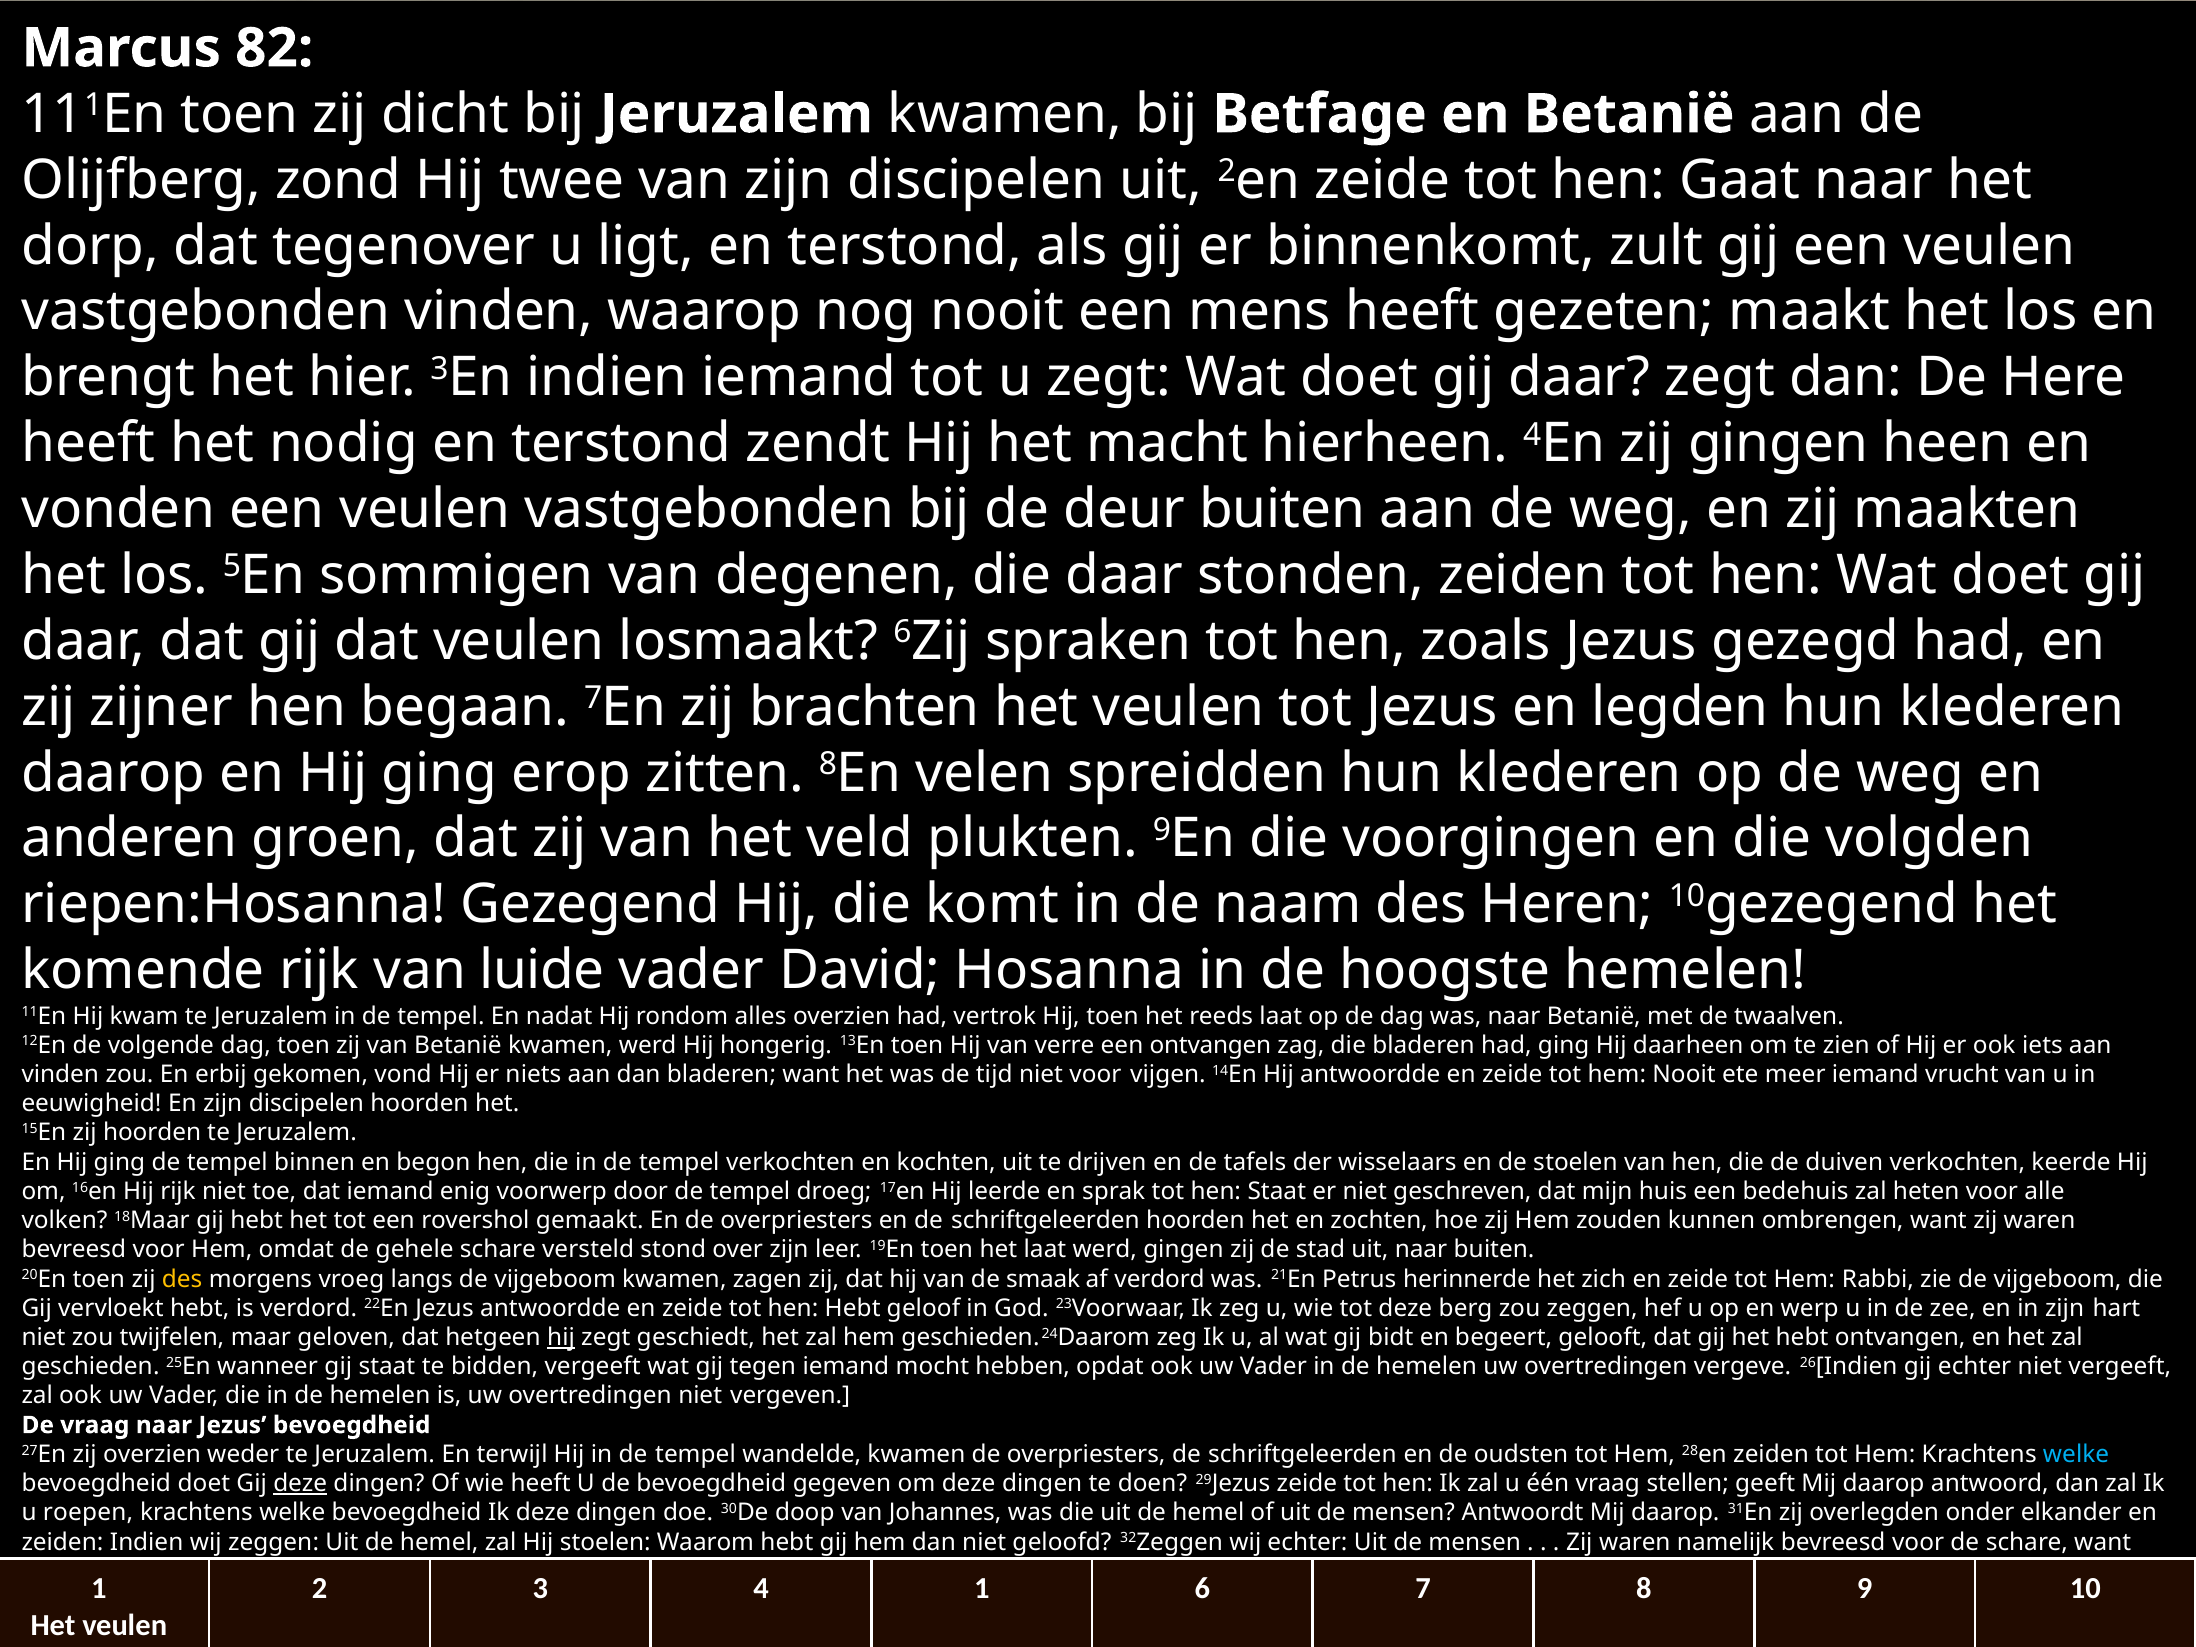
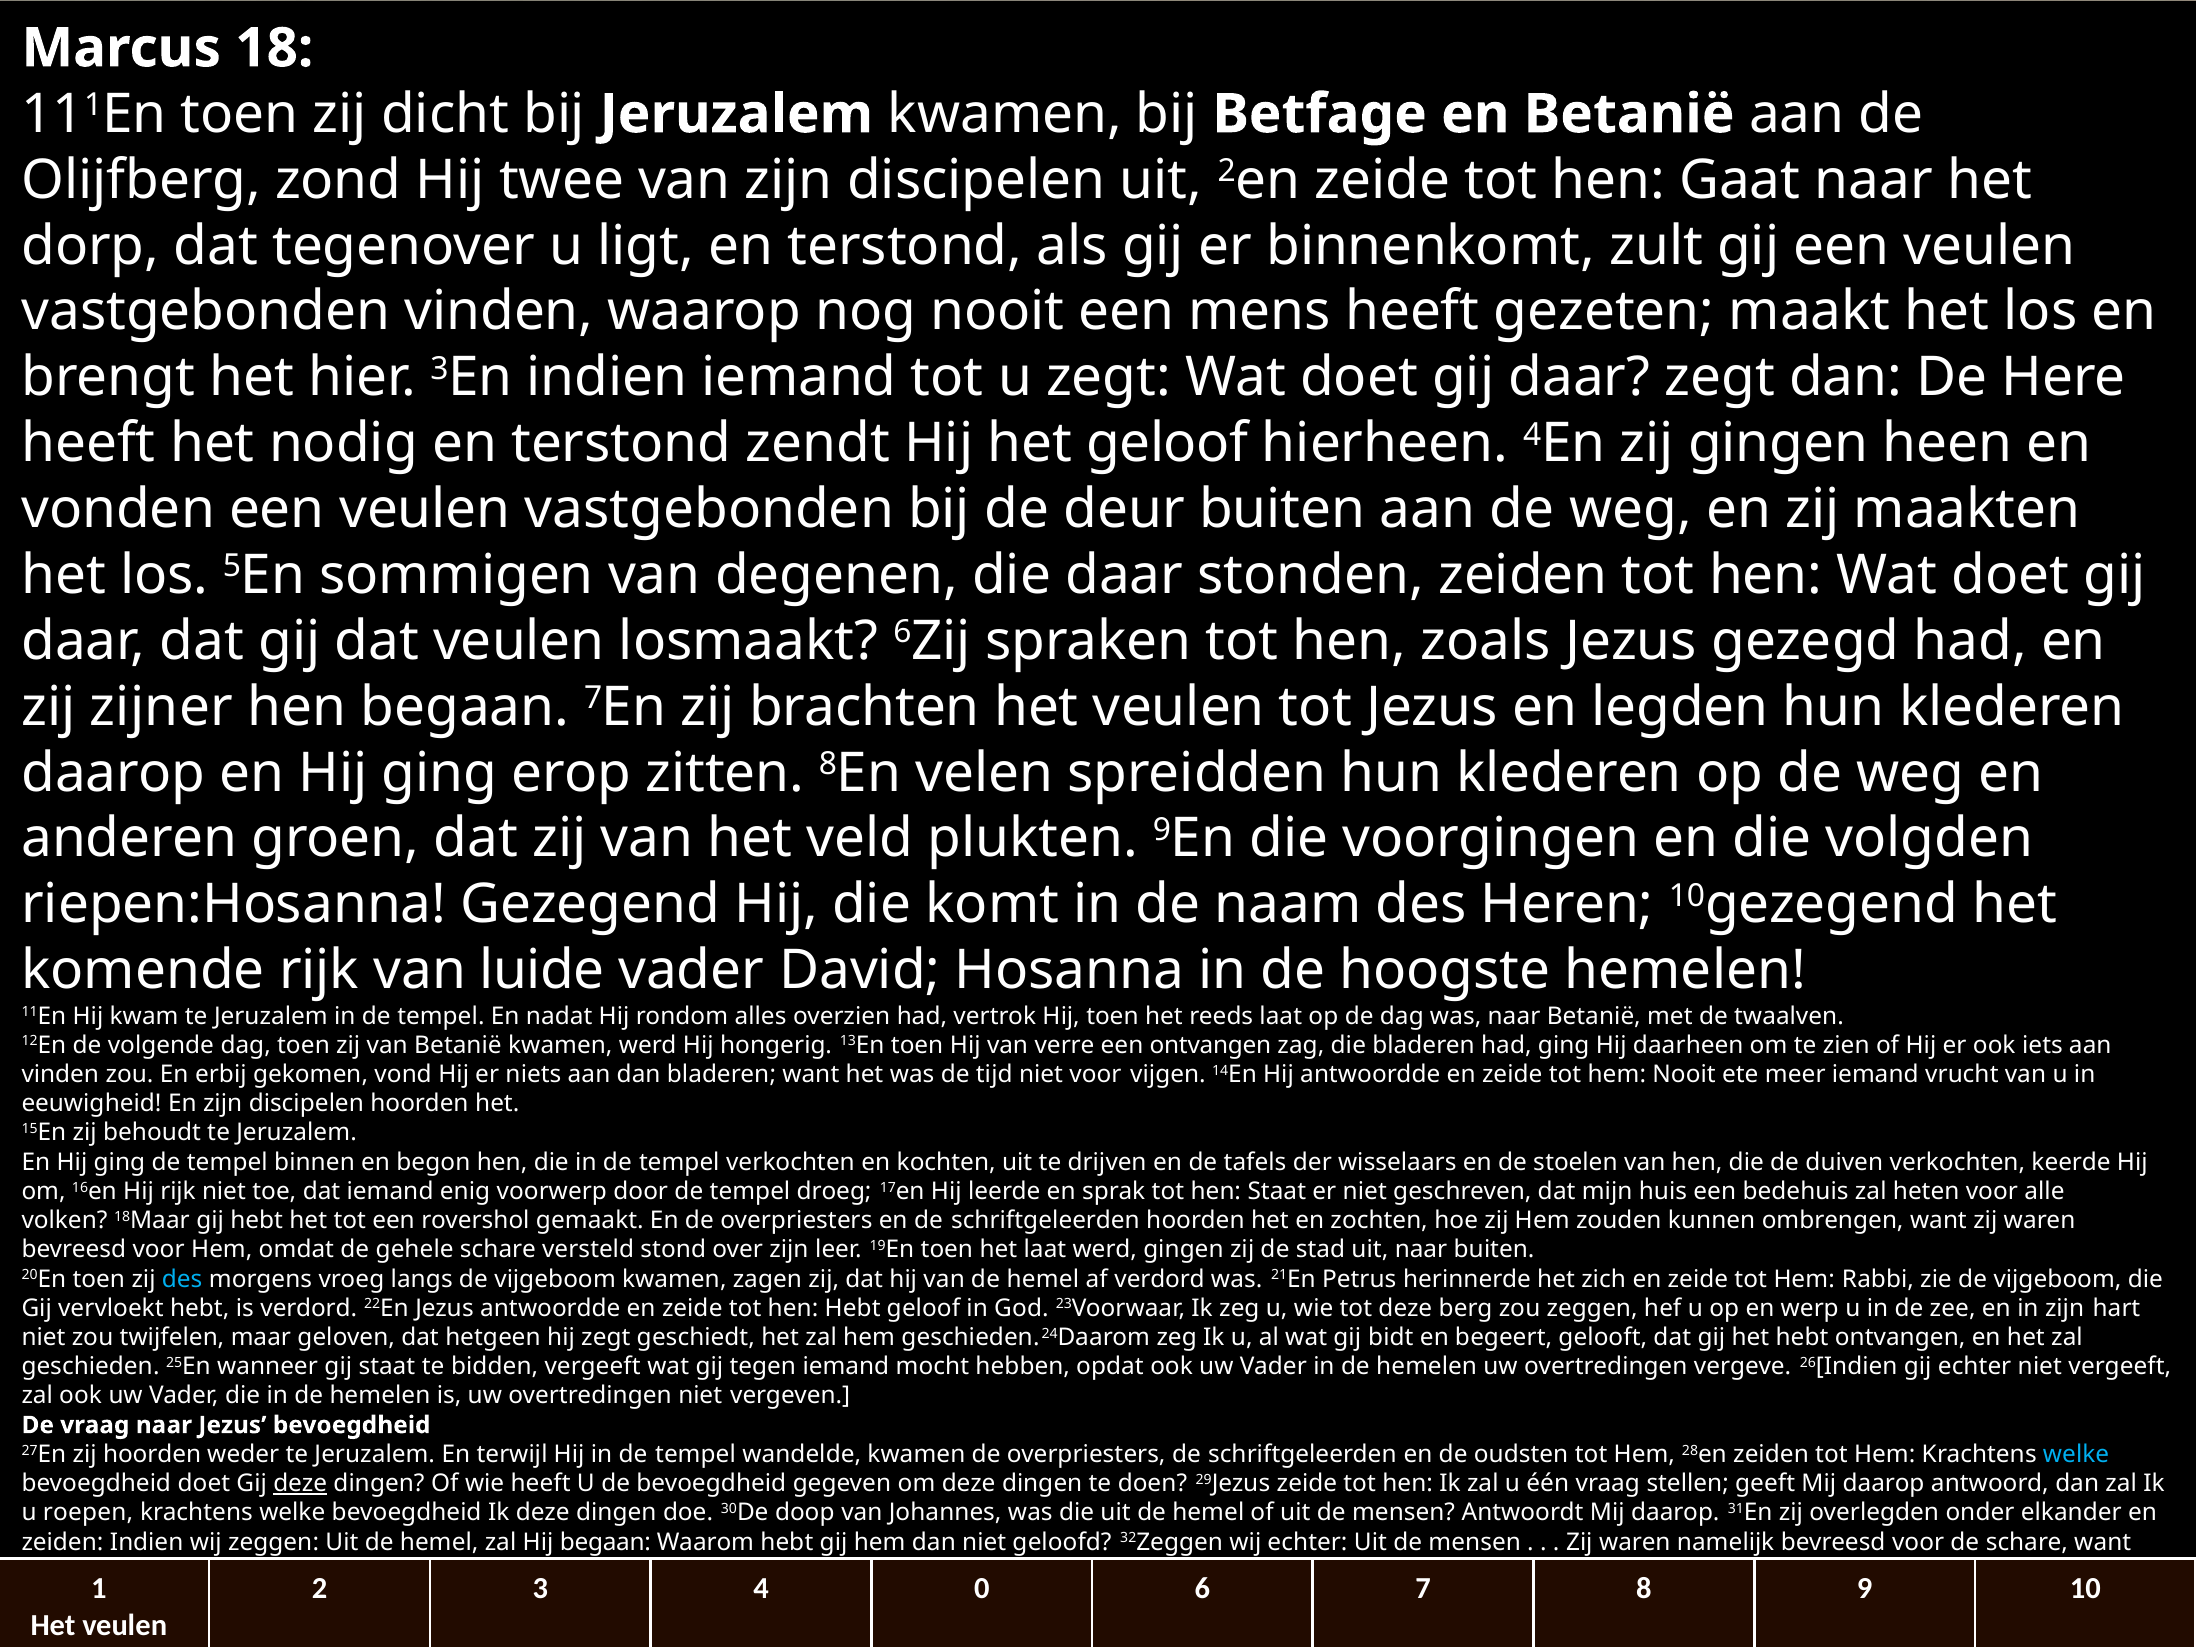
82: 82 -> 18
het macht: macht -> geloof
zij hoorden: hoorden -> behoudt
des at (182, 1279) colour: yellow -> light blue
van de smaak: smaak -> hemel
hij at (561, 1337) underline: present -> none
zij overzien: overzien -> hoorden
Hij stoelen: stoelen -> begaan
1 at (982, 1588): 1 -> 0
